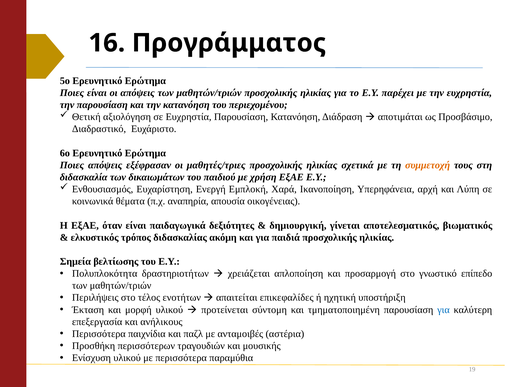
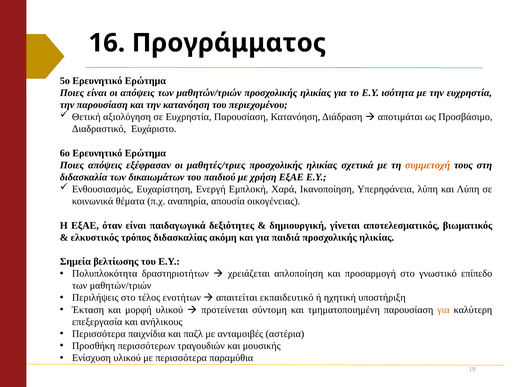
παρέχει: παρέχει -> ισότητα
Υπερηφάνεια αρχή: αρχή -> λύπη
επικεφαλίδες: επικεφαλίδες -> εκπαιδευτικό
για at (444, 310) colour: blue -> orange
